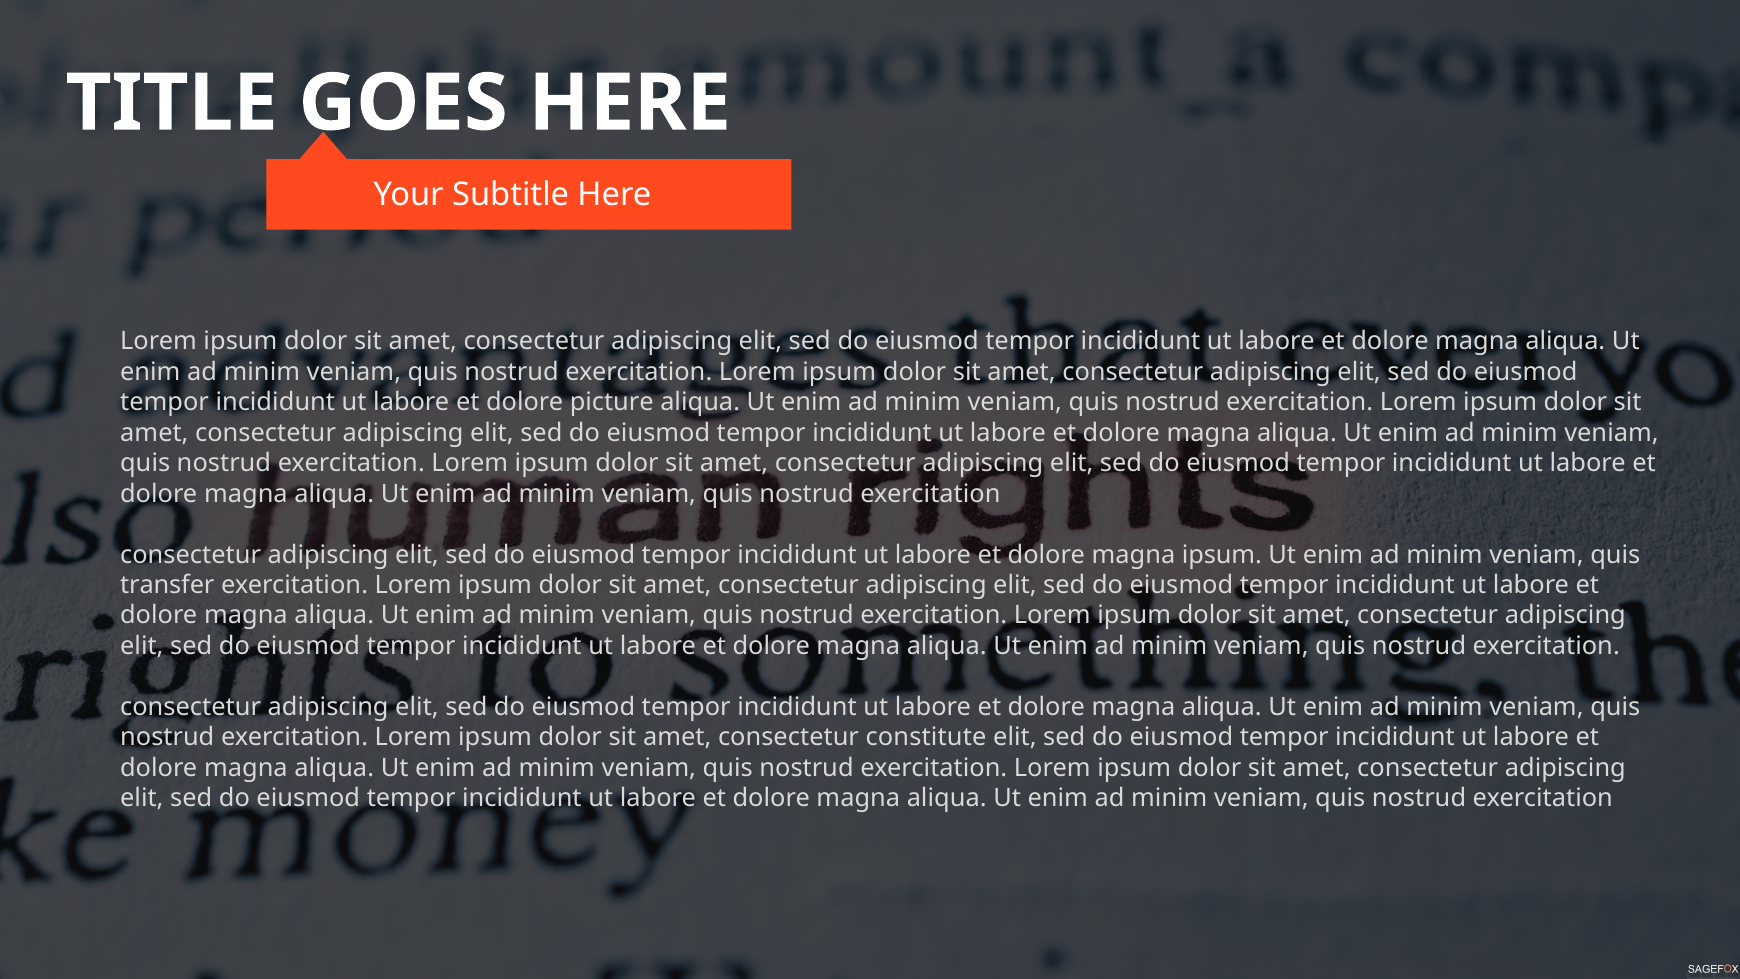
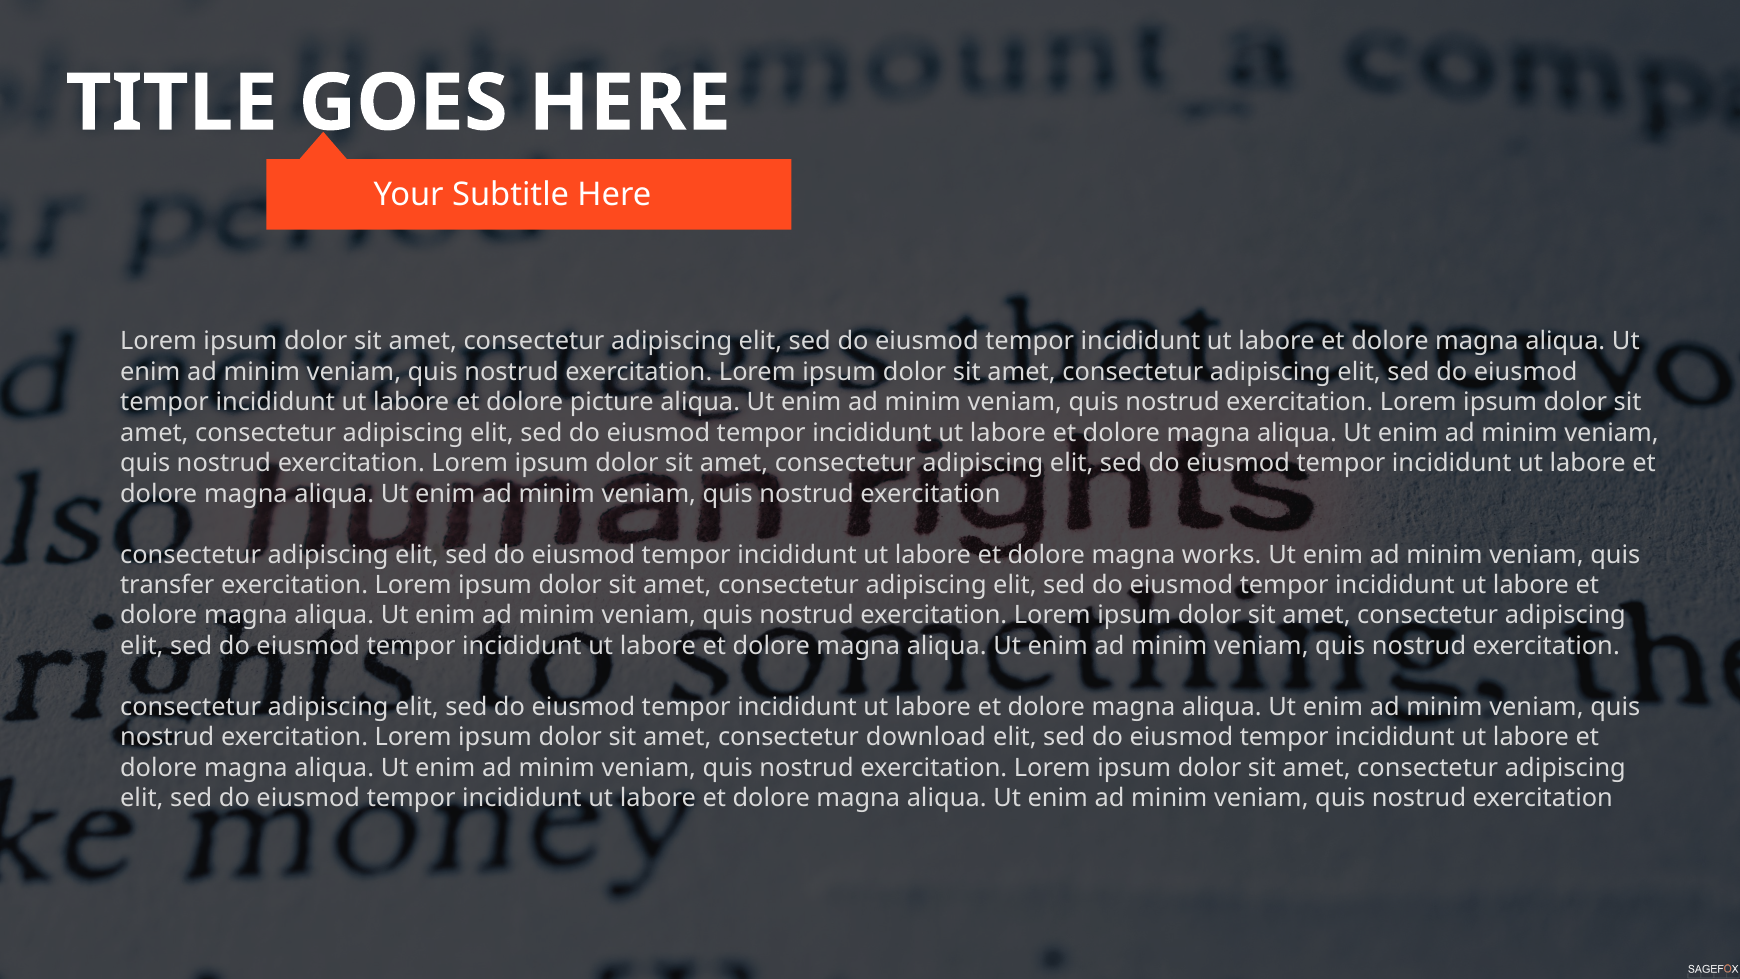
magna ipsum: ipsum -> works
constitute: constitute -> download
